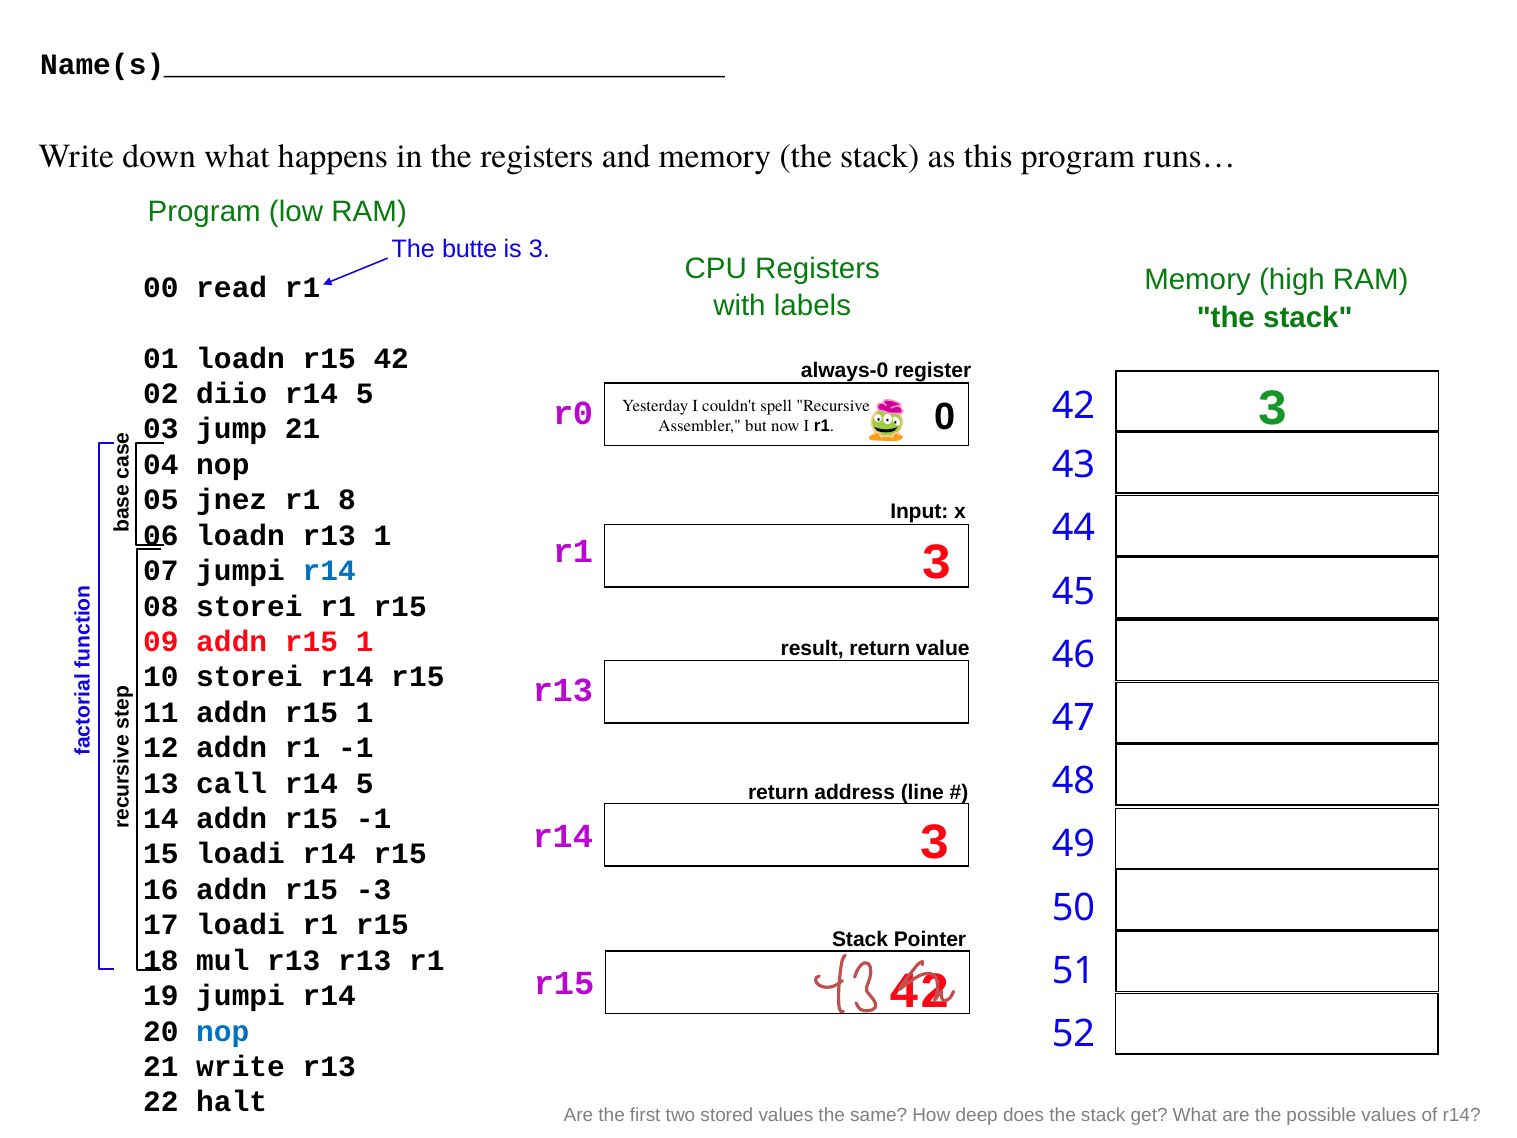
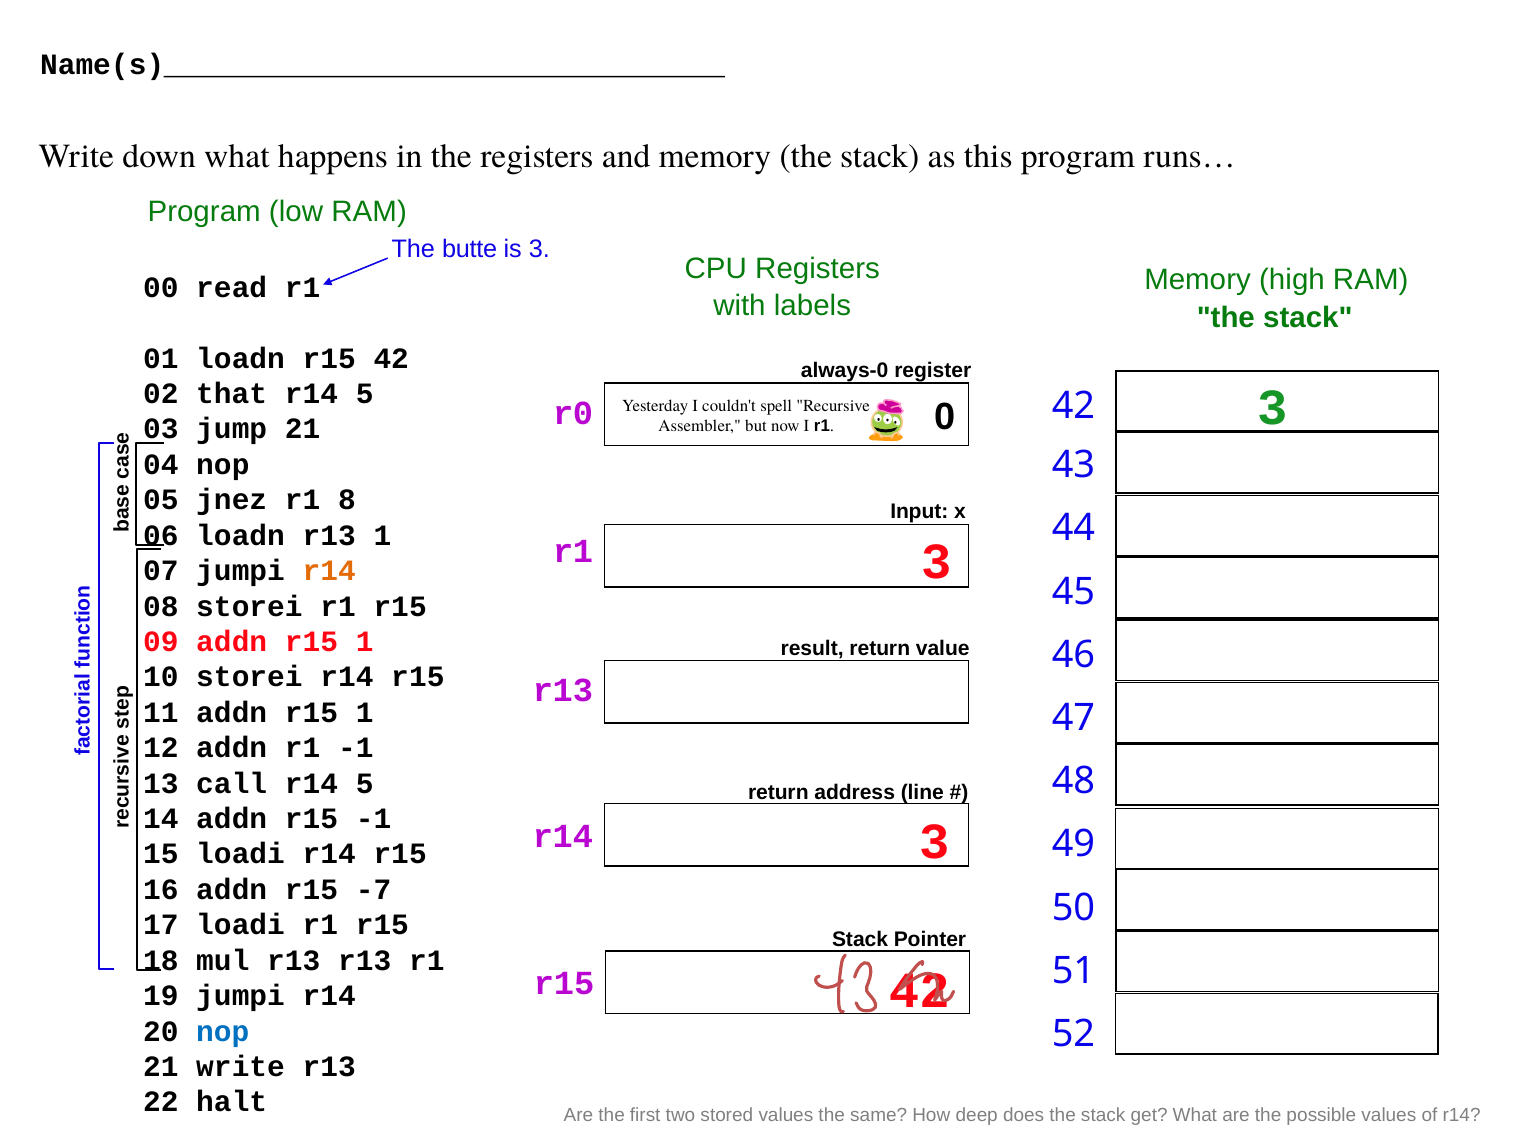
diio: diio -> that
r14 at (329, 571) colour: blue -> orange
-3: -3 -> -7
